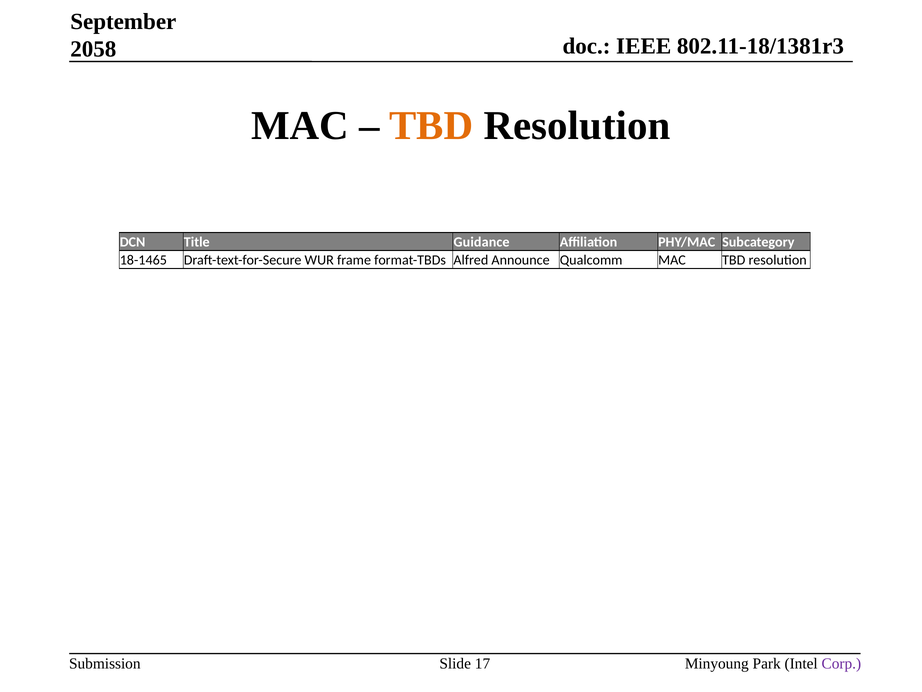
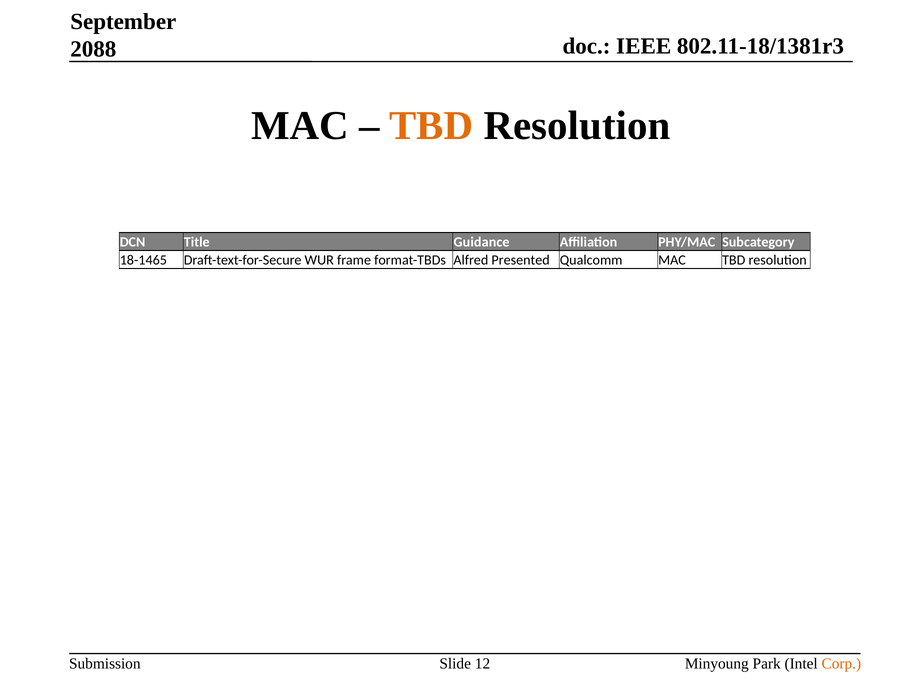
2058: 2058 -> 2088
Announce: Announce -> Presented
17: 17 -> 12
Corp colour: purple -> orange
